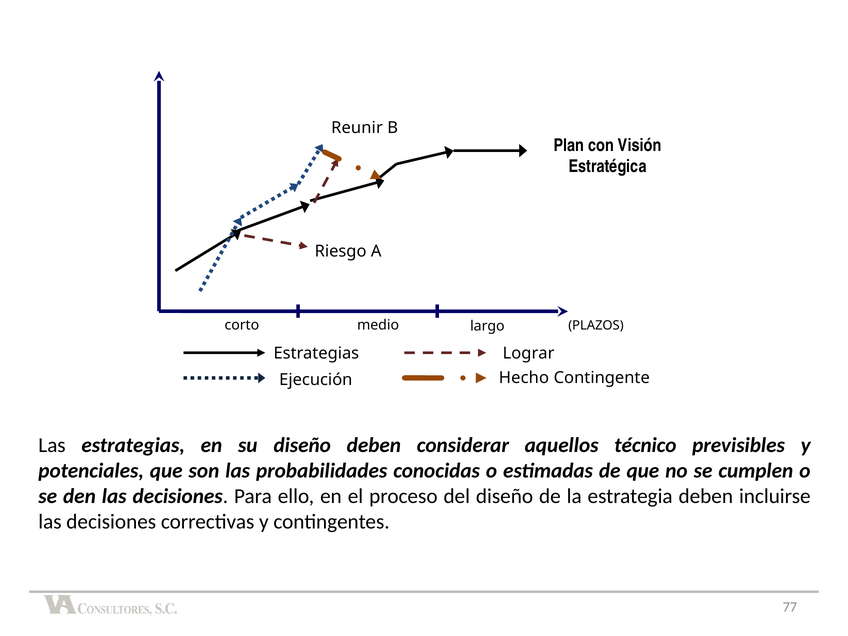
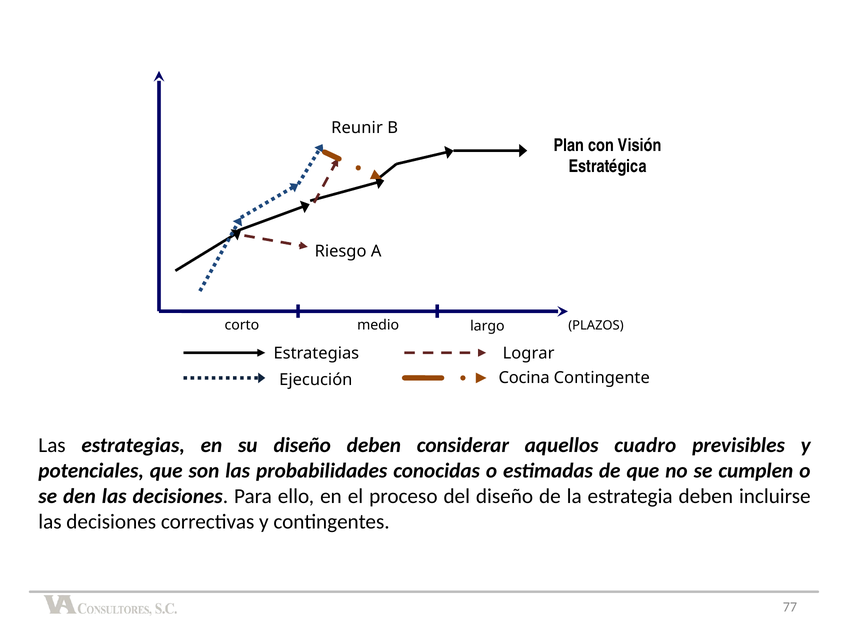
Hecho: Hecho -> Cocina
técnico: técnico -> cuadro
